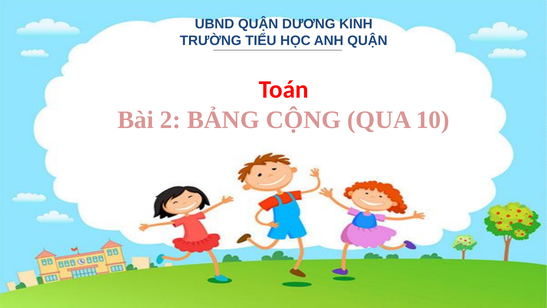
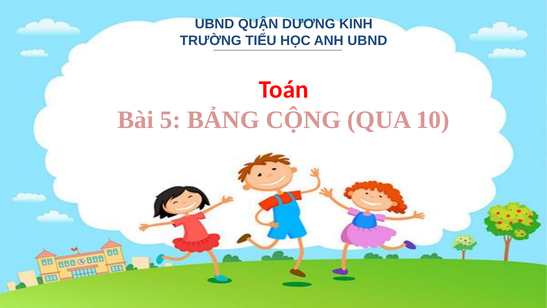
ANH QUẬN: QUẬN -> UBND
2: 2 -> 5
